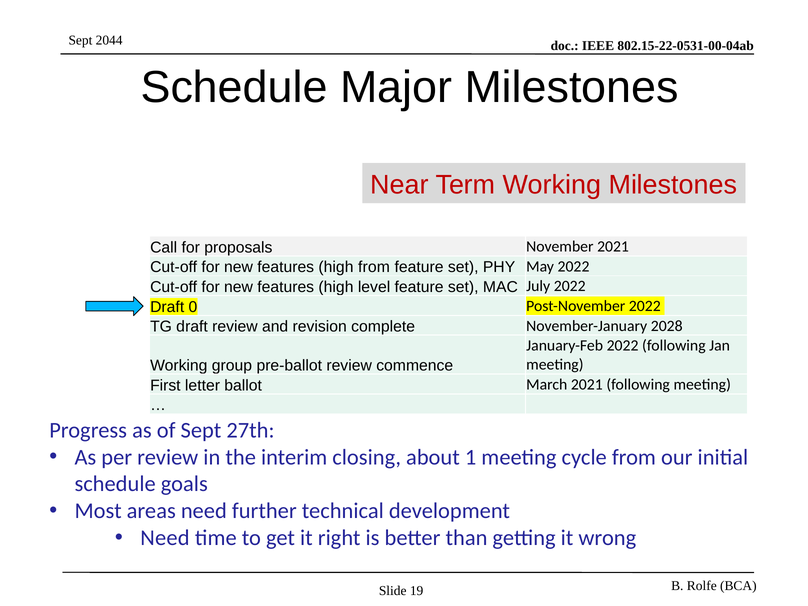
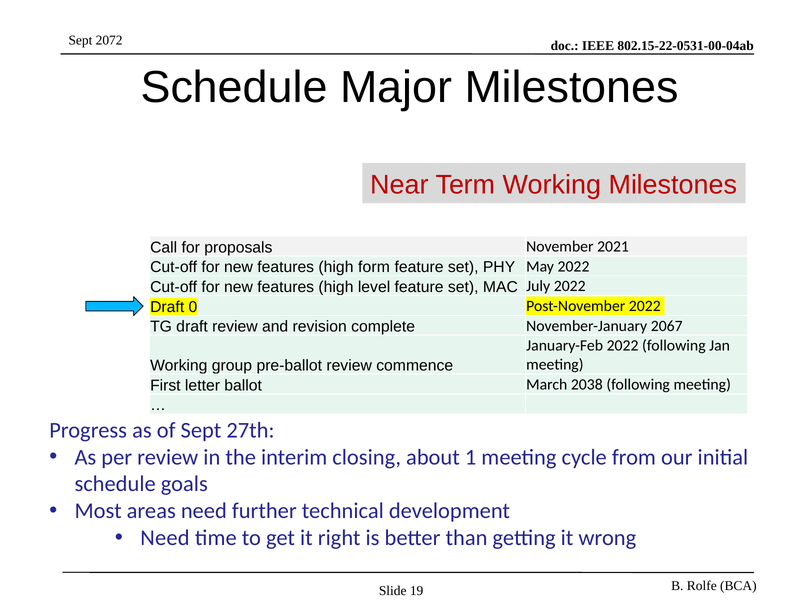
2044: 2044 -> 2072
high from: from -> form
2028: 2028 -> 2067
March 2021: 2021 -> 2038
